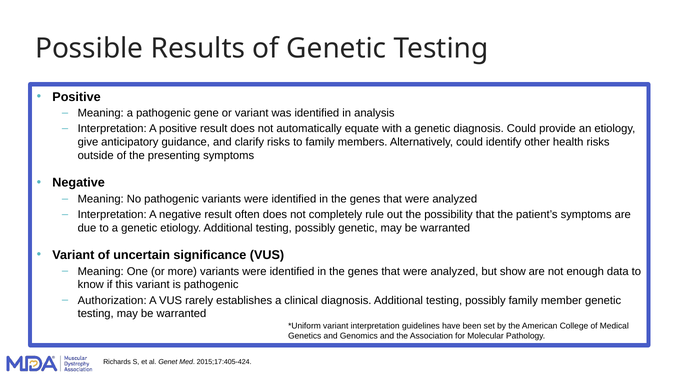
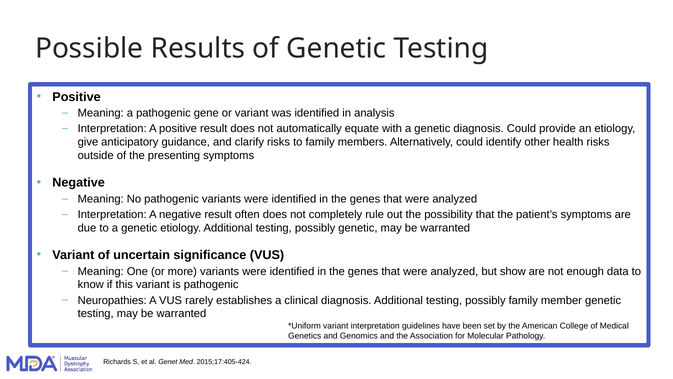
Authorization: Authorization -> Neuropathies
